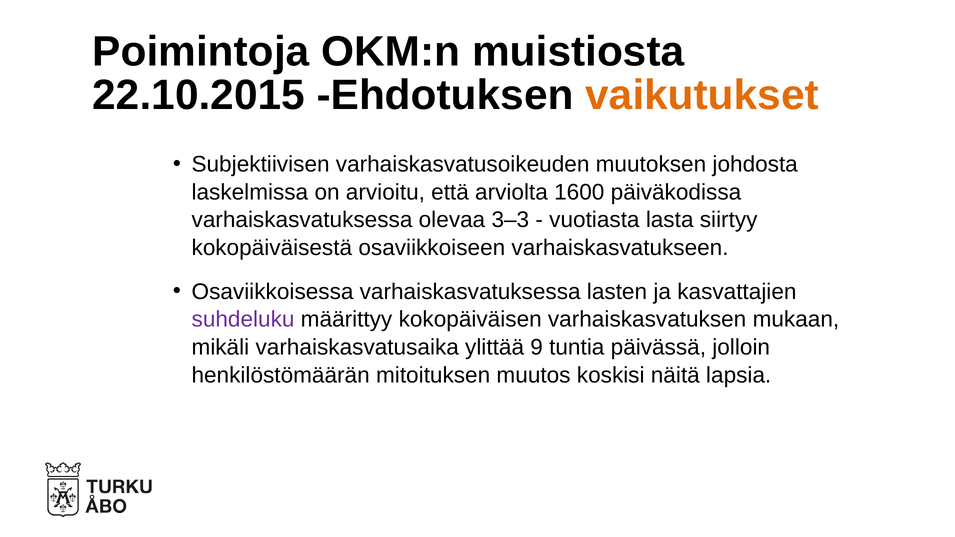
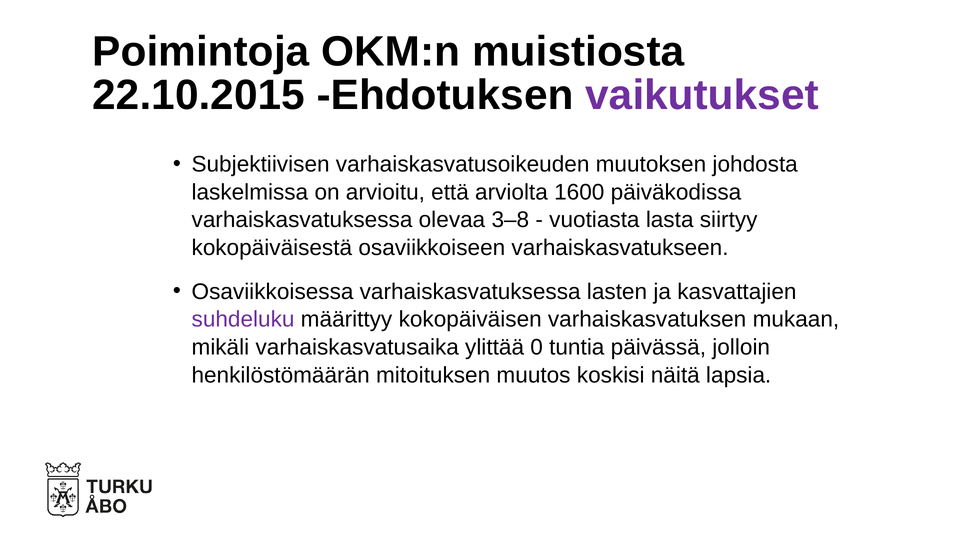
vaikutukset colour: orange -> purple
3–3: 3–3 -> 3–8
9: 9 -> 0
